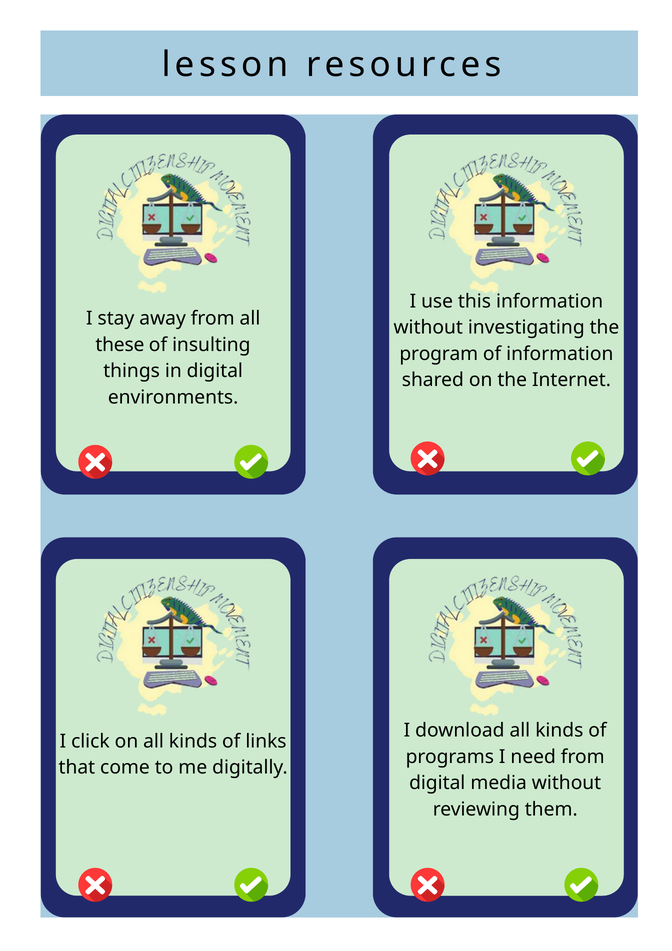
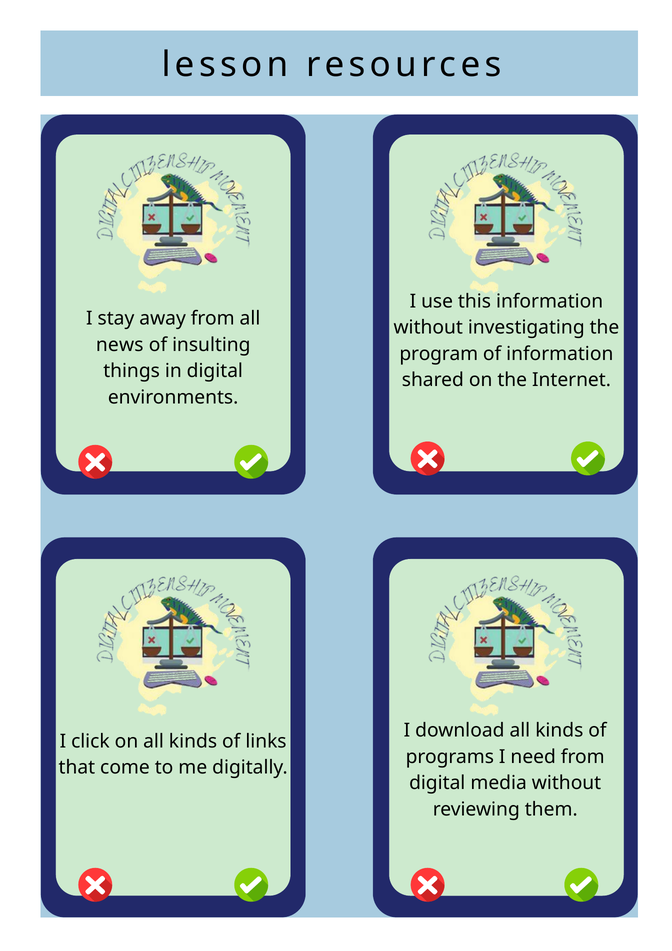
these: these -> news
